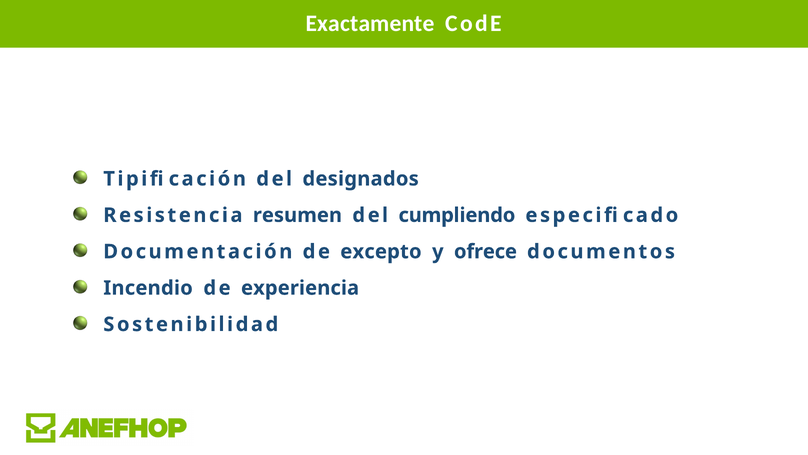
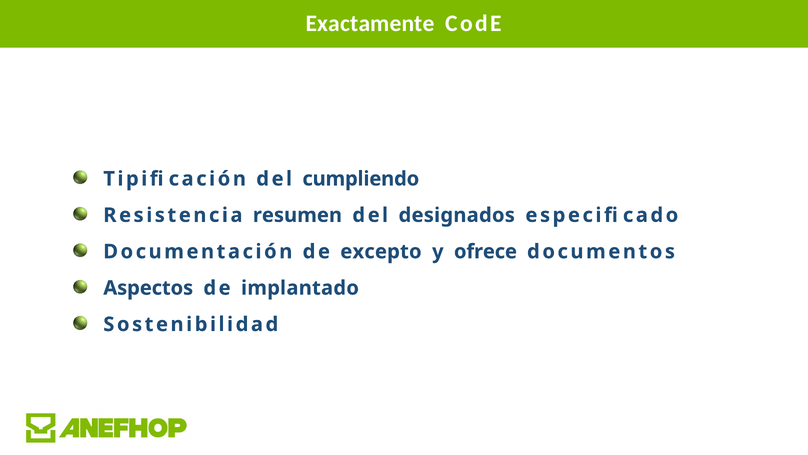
designados: designados -> cumpliendo
cumpliendo: cumpliendo -> designados
Incendio: Incendio -> Aspectos
experiencia: experiencia -> implantado
